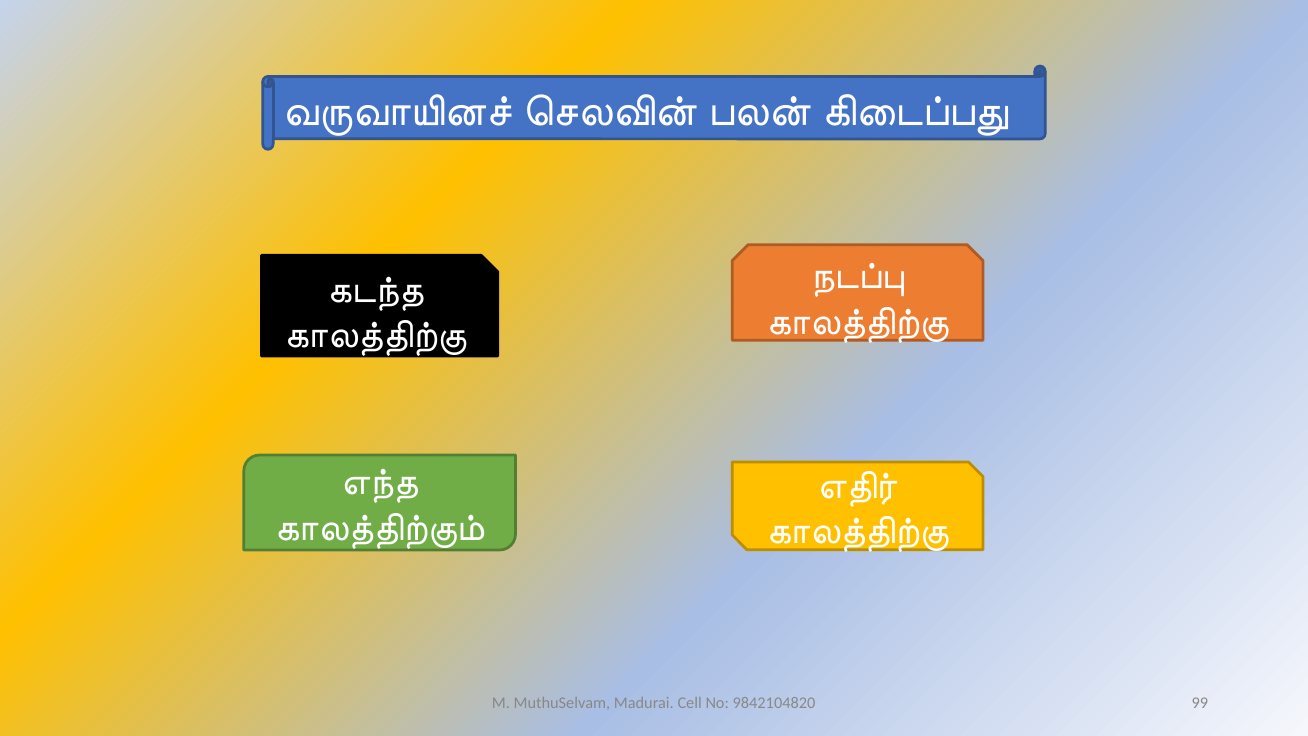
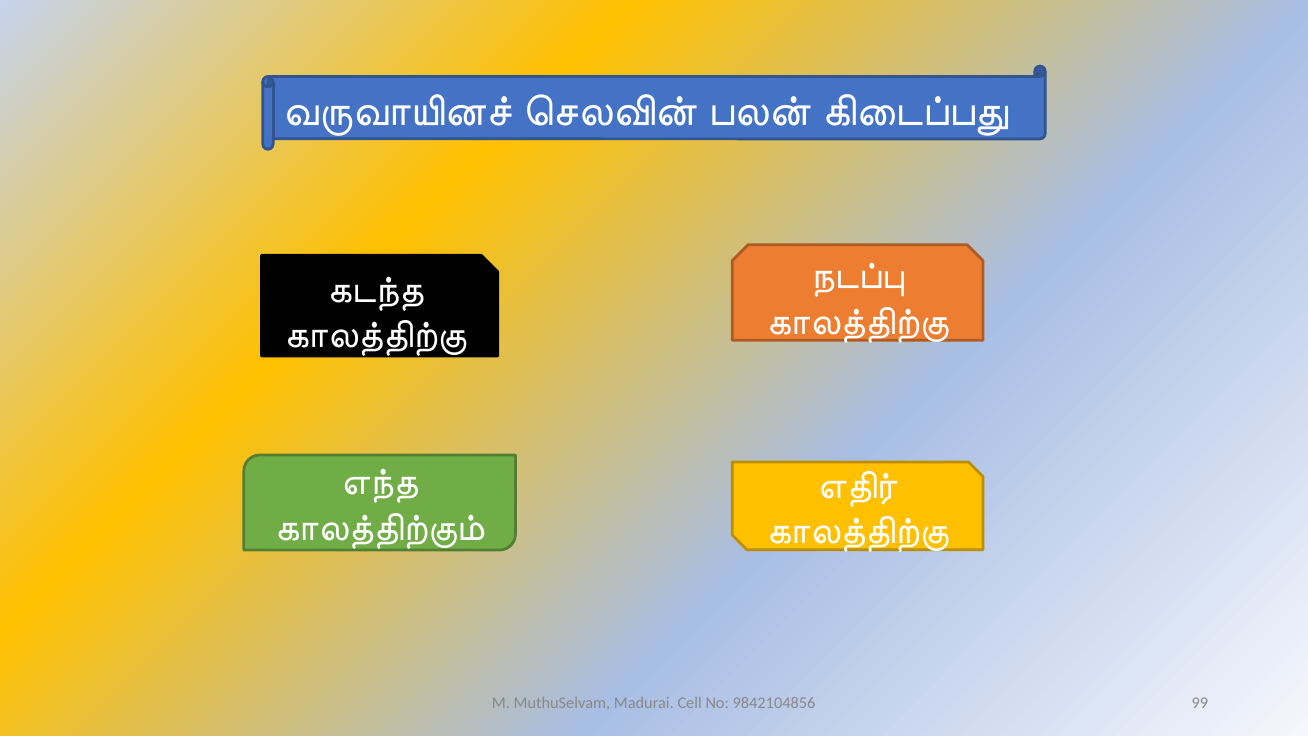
9842104820: 9842104820 -> 9842104856
